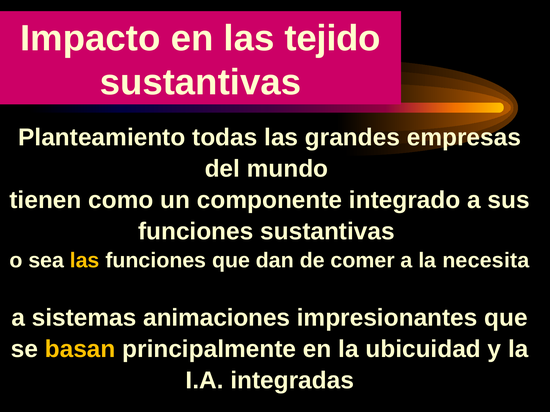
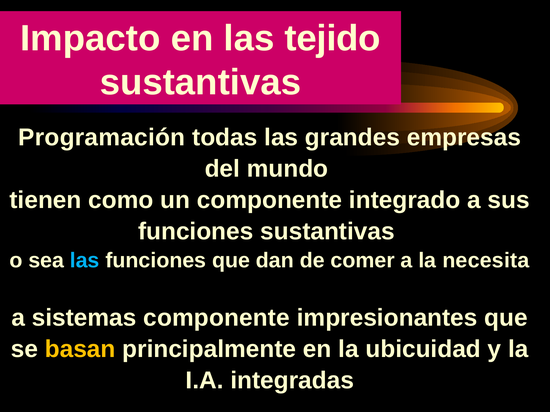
Planteamiento: Planteamiento -> Programación
las at (85, 261) colour: yellow -> light blue
sistemas animaciones: animaciones -> componente
